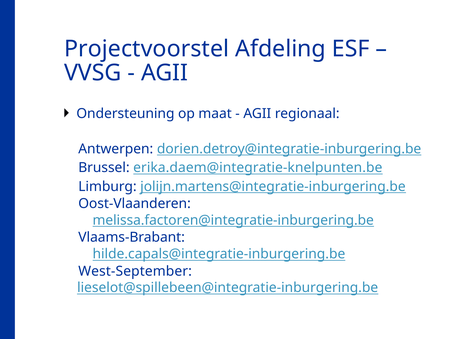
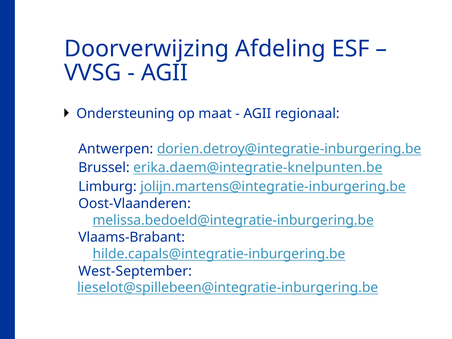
Projectvoorstel: Projectvoorstel -> Doorverwijzing
melissa.factoren@integratie-inburgering.be: melissa.factoren@integratie-inburgering.be -> melissa.bedoeld@integratie-inburgering.be
